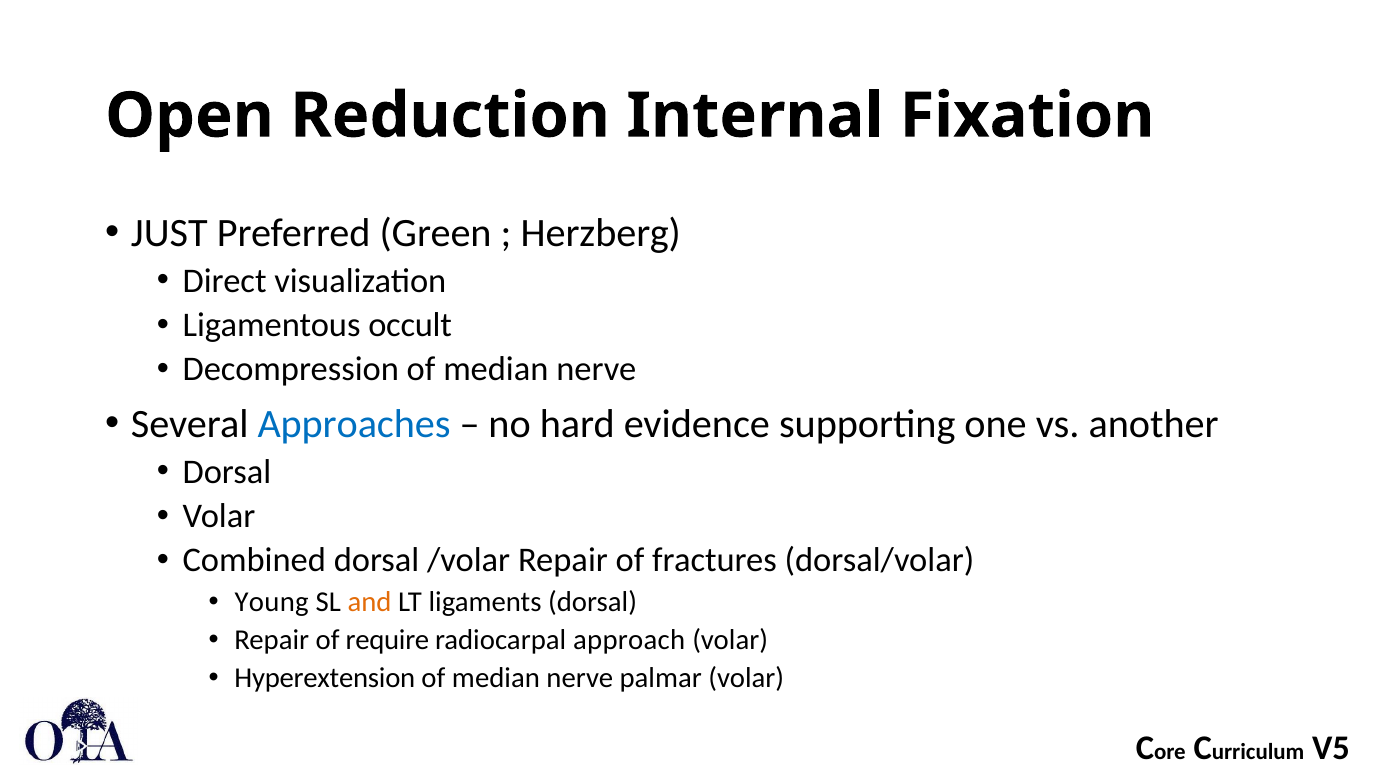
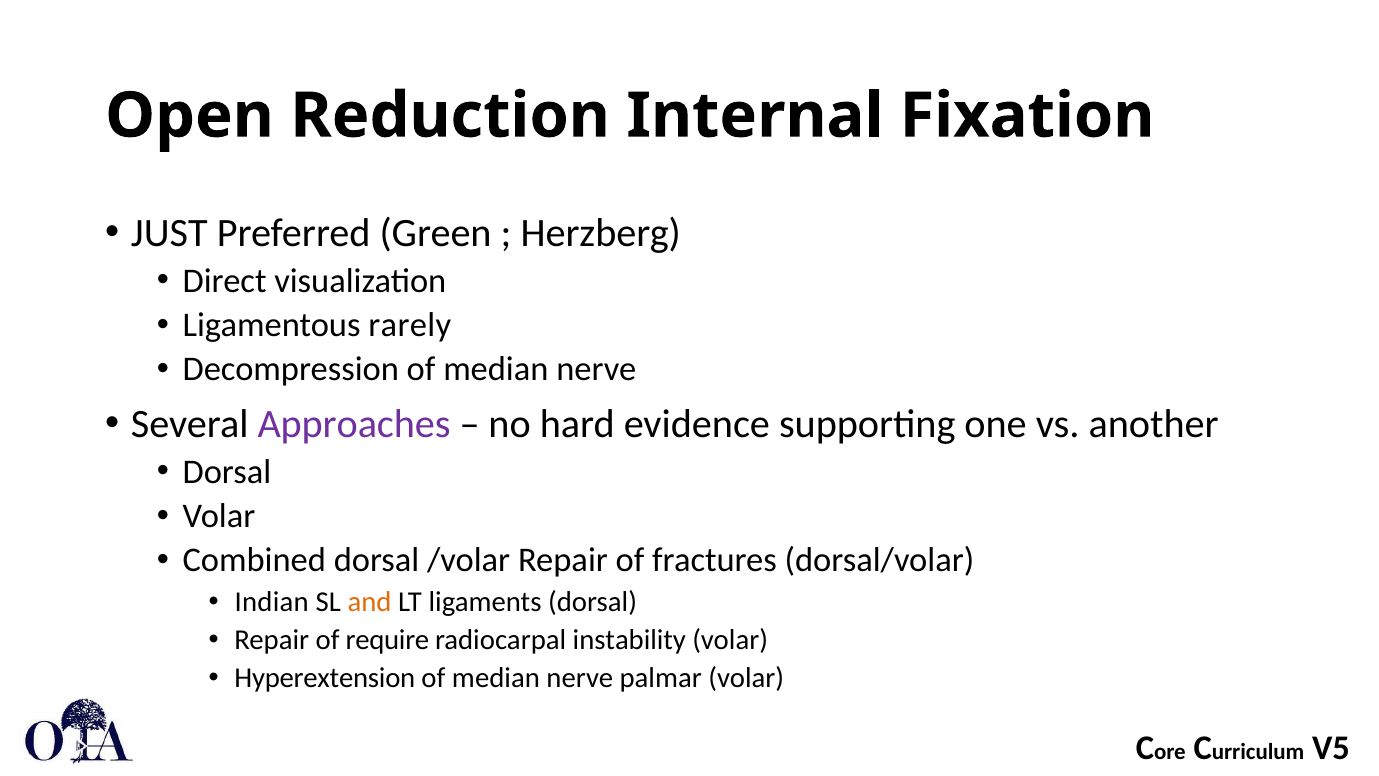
occult: occult -> rarely
Approaches colour: blue -> purple
Young: Young -> Indian
approach: approach -> instability
